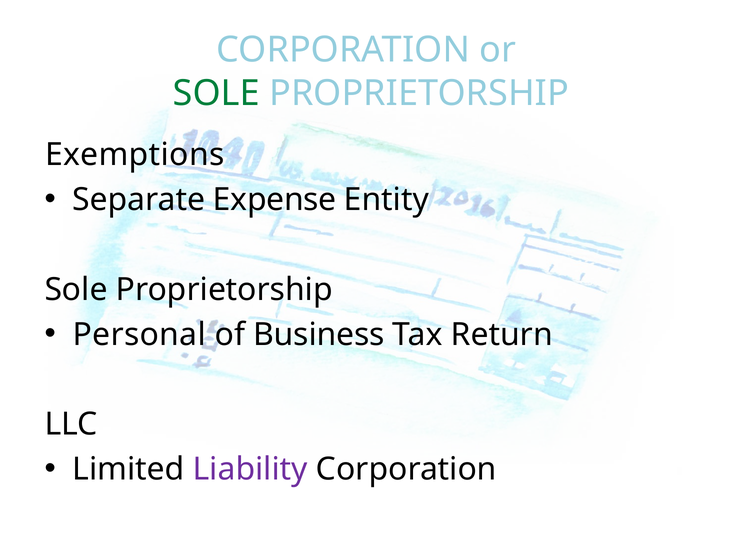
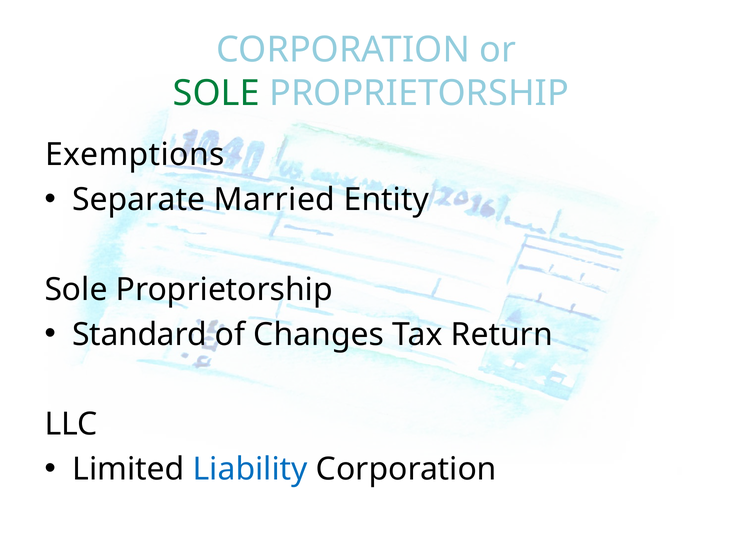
Expense: Expense -> Married
Personal: Personal -> Standard
Business: Business -> Changes
Liability colour: purple -> blue
